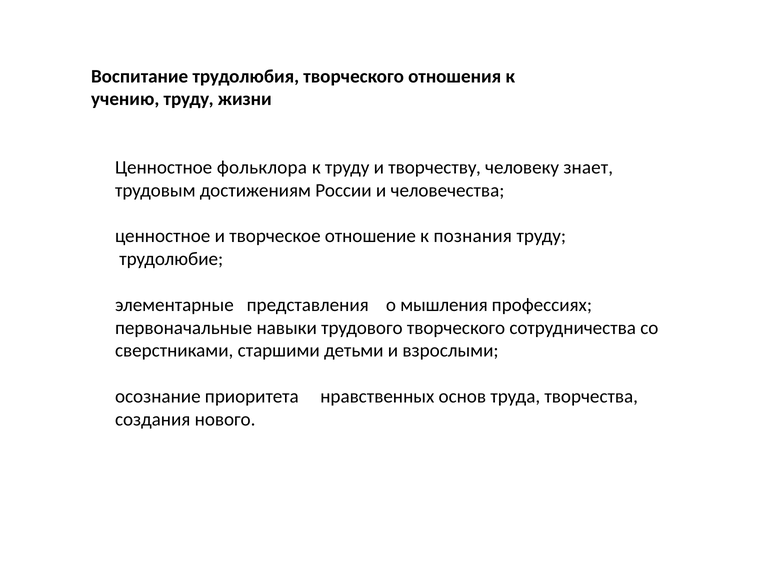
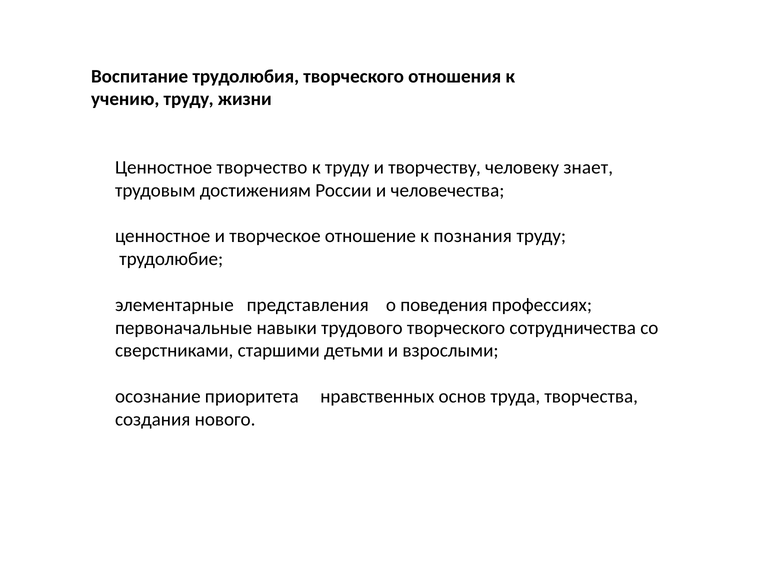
фольклора: фольклора -> творчество
мышления: мышления -> поведения
